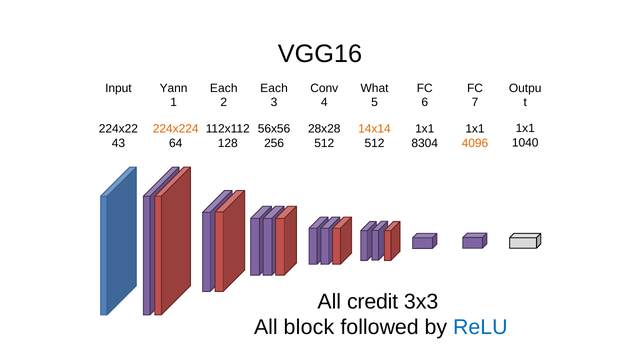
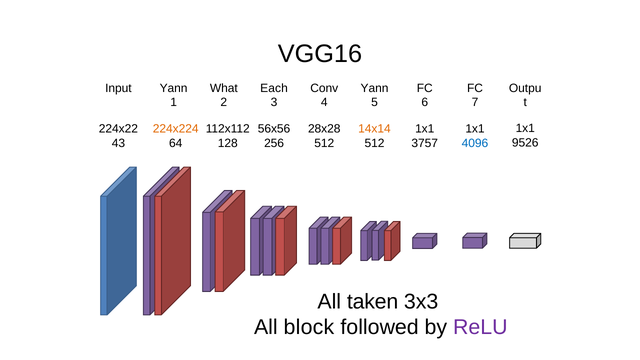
Each at (224, 88): Each -> What
What at (375, 88): What -> Yann
1040: 1040 -> 9526
8304: 8304 -> 3757
4096 colour: orange -> blue
credit: credit -> taken
ReLU colour: blue -> purple
